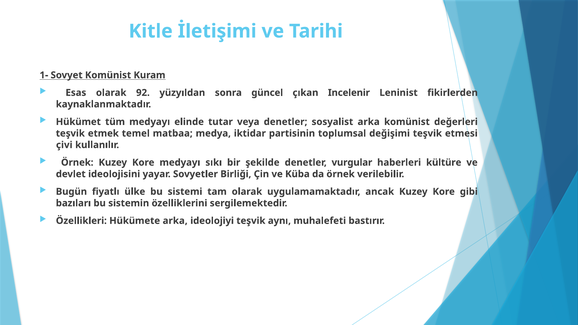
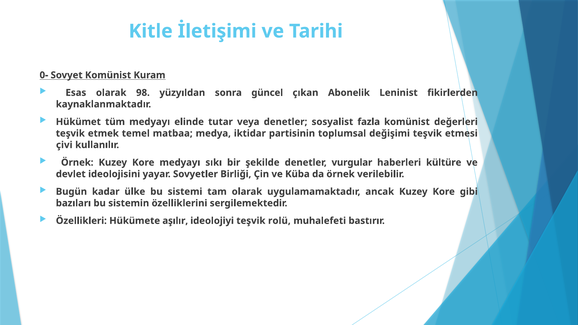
1-: 1- -> 0-
92: 92 -> 98
Incelenir: Incelenir -> Abonelik
sosyalist arka: arka -> fazla
fiyatlı: fiyatlı -> kadar
Hükümete arka: arka -> aşılır
aynı: aynı -> rolü
